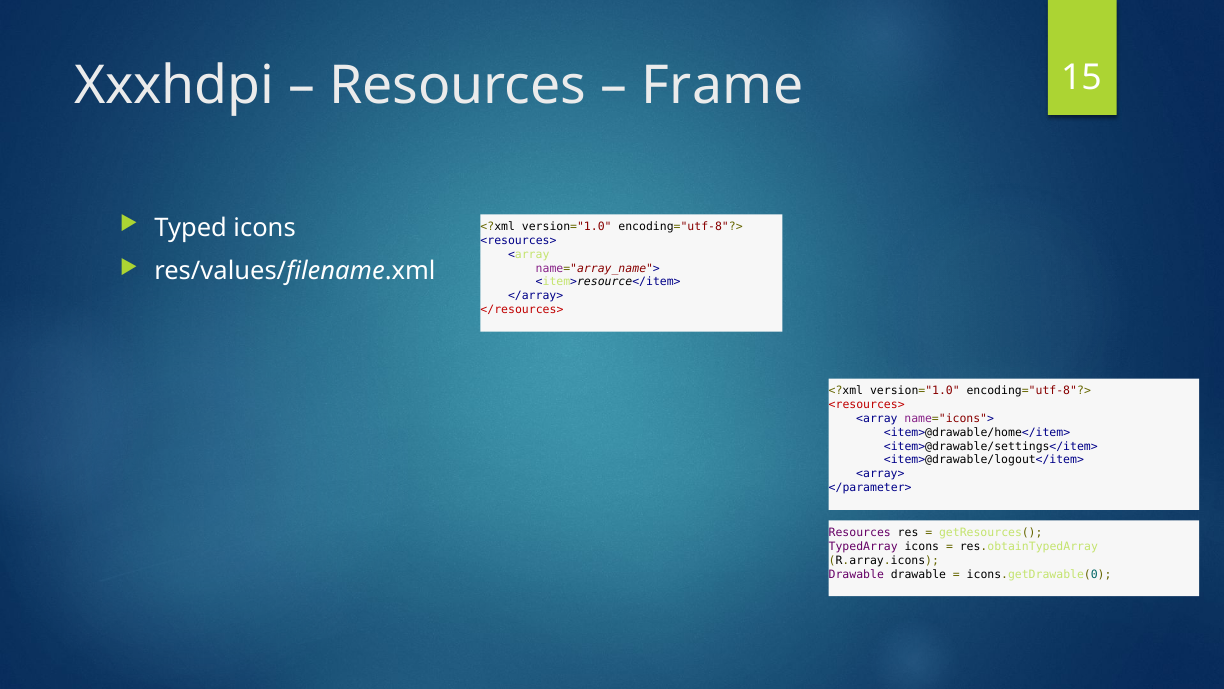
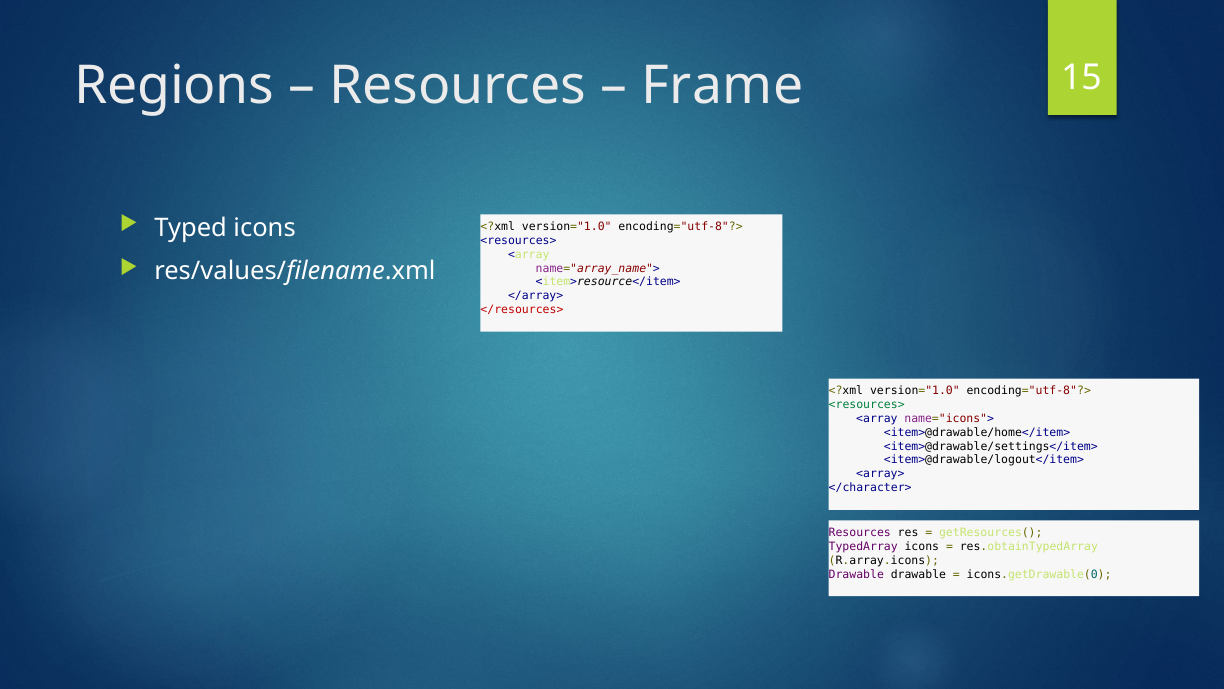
Xxxhdpi: Xxxhdpi -> Regions
<resources> at (867, 405) colour: red -> green
</parameter>: </parameter> -> </character>
